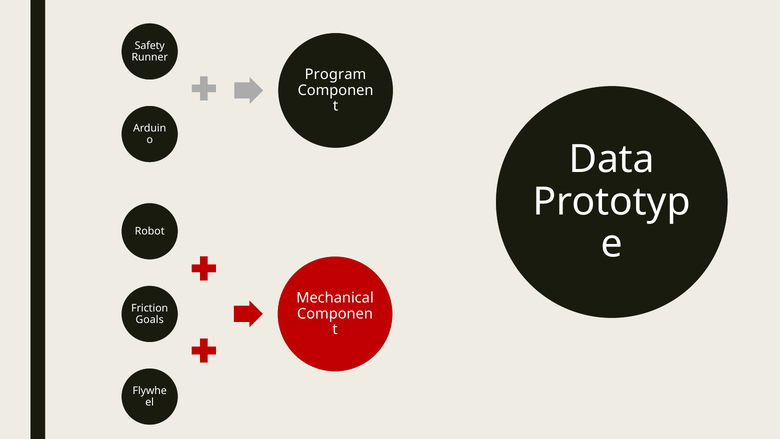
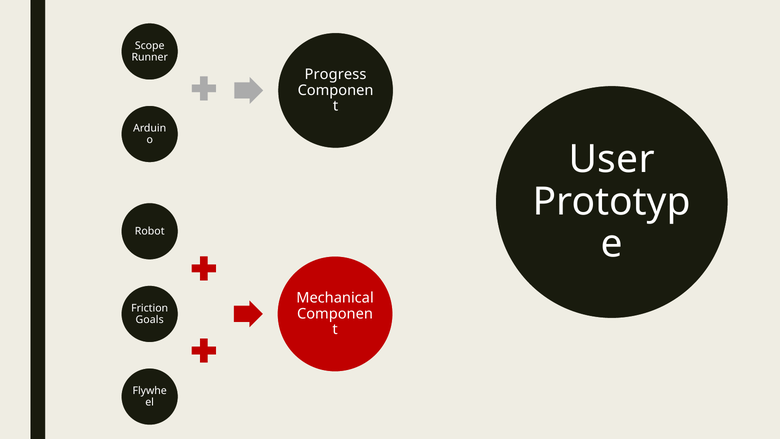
Safety: Safety -> Scope
Program: Program -> Progress
Data: Data -> User
